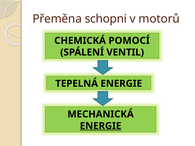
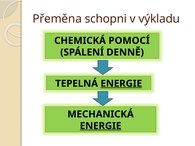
motorů: motorů -> výkladu
VENTIL: VENTIL -> DENNĚ
ENERGIE at (121, 84) underline: none -> present
